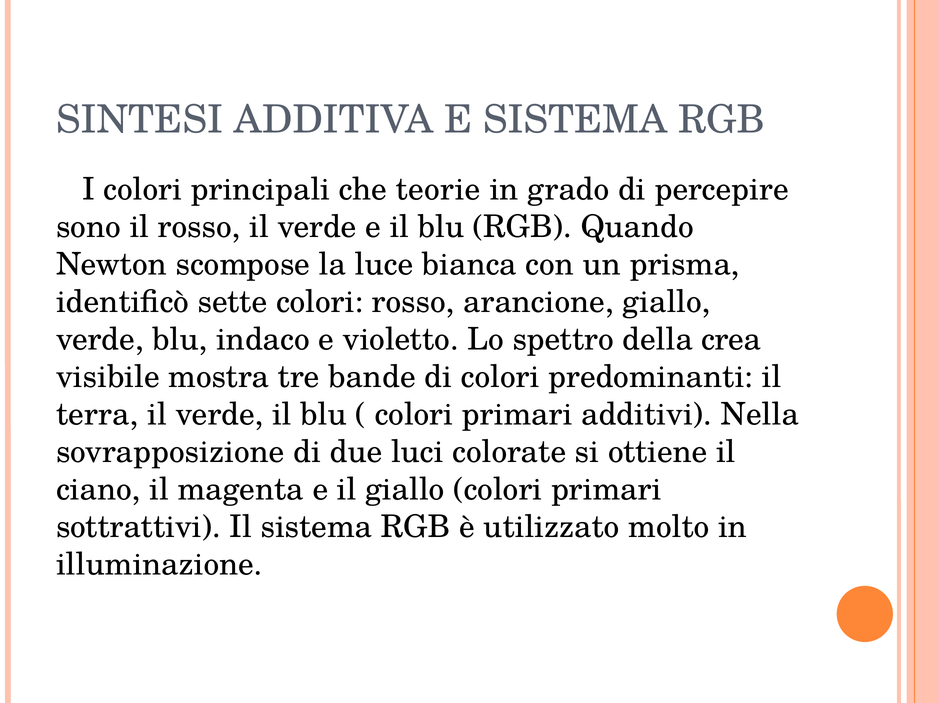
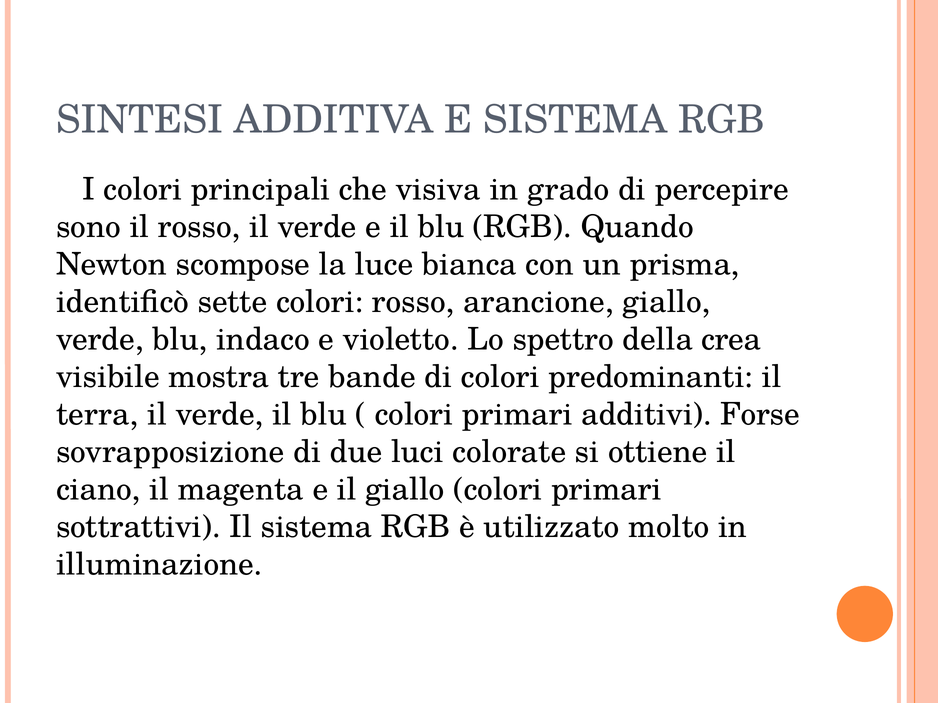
teorie: teorie -> visiva
Nella: Nella -> Forse
